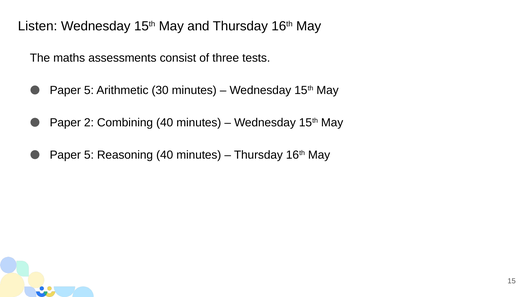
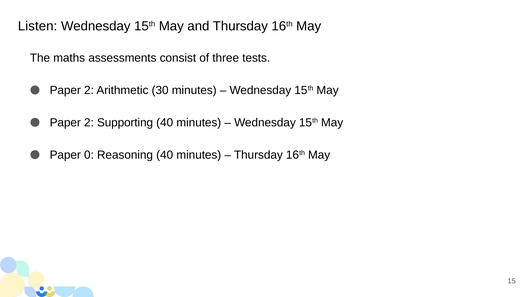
5 at (89, 90): 5 -> 2
Combining: Combining -> Supporting
5 at (89, 155): 5 -> 0
